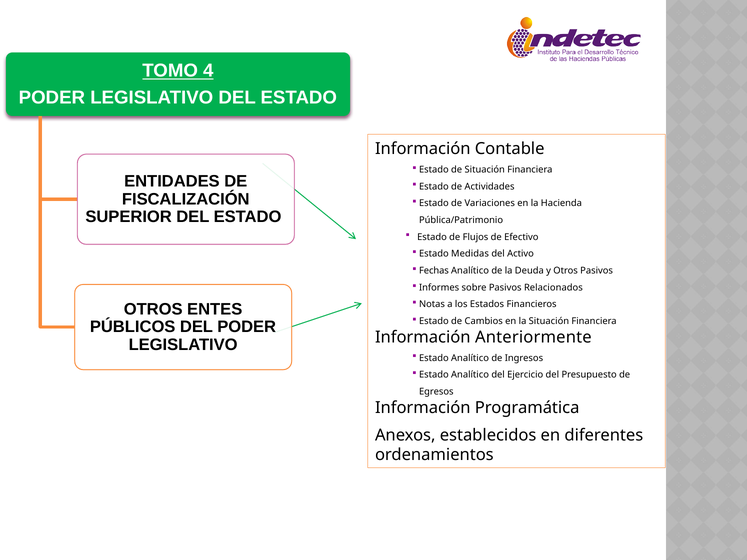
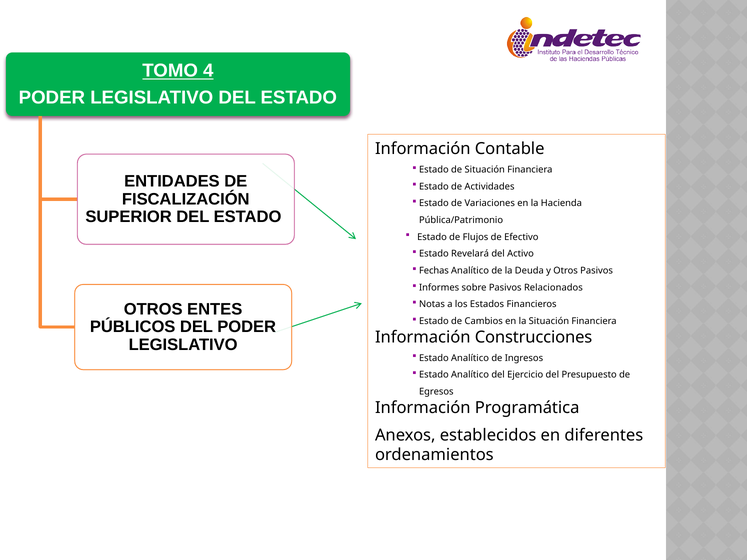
Medidas: Medidas -> Revelará
Anteriormente: Anteriormente -> Construcciones
